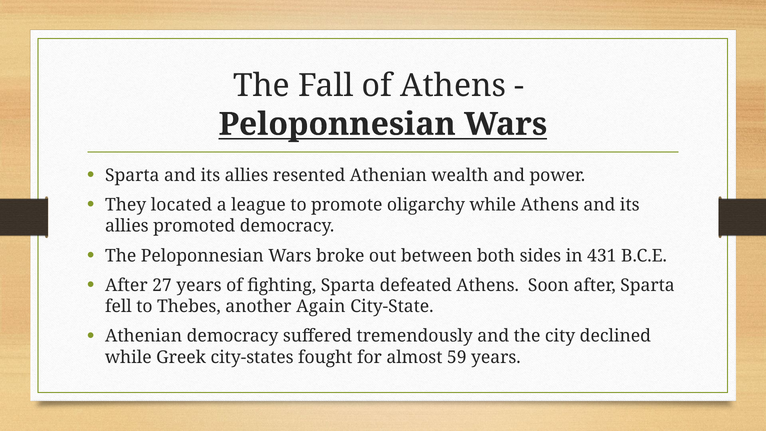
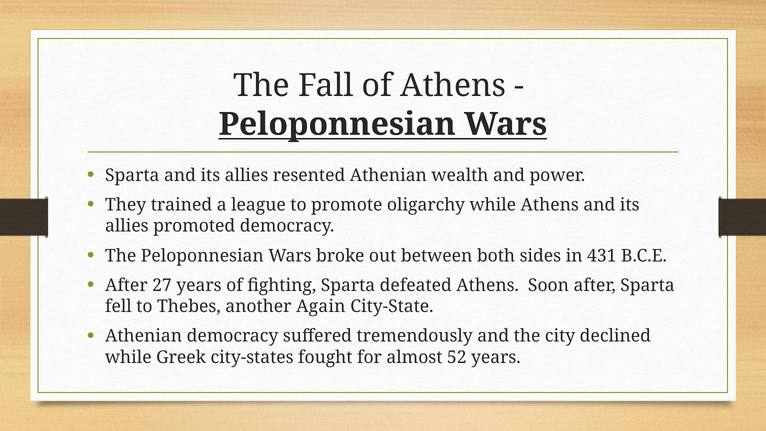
located: located -> trained
59: 59 -> 52
